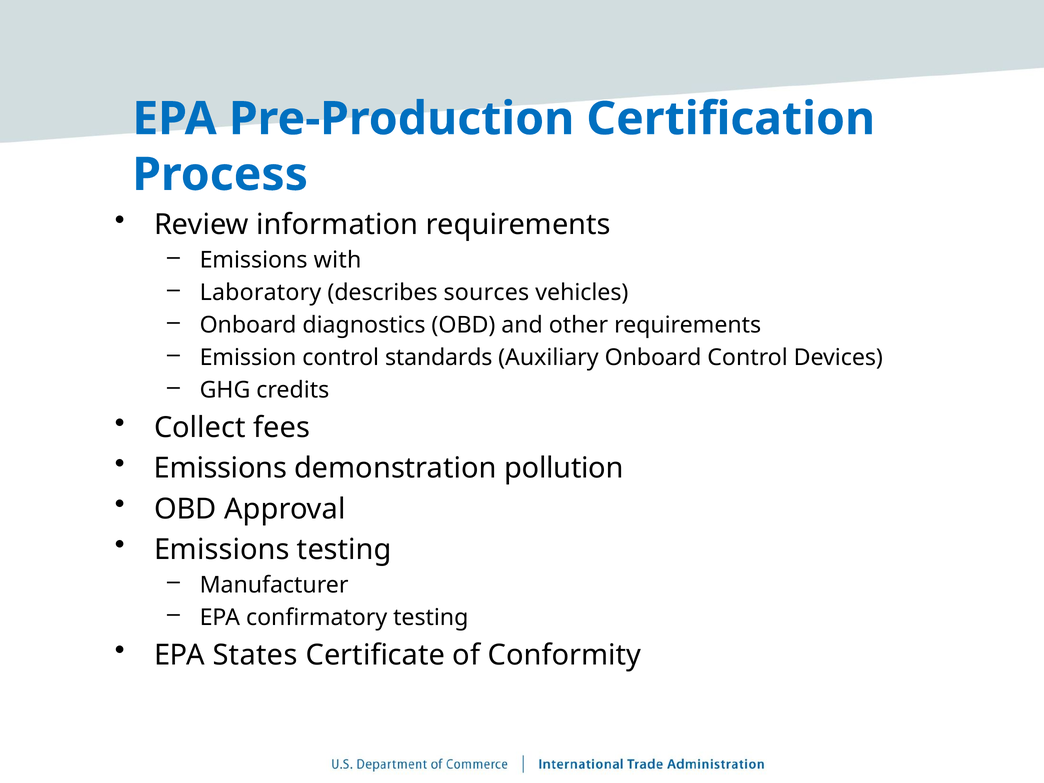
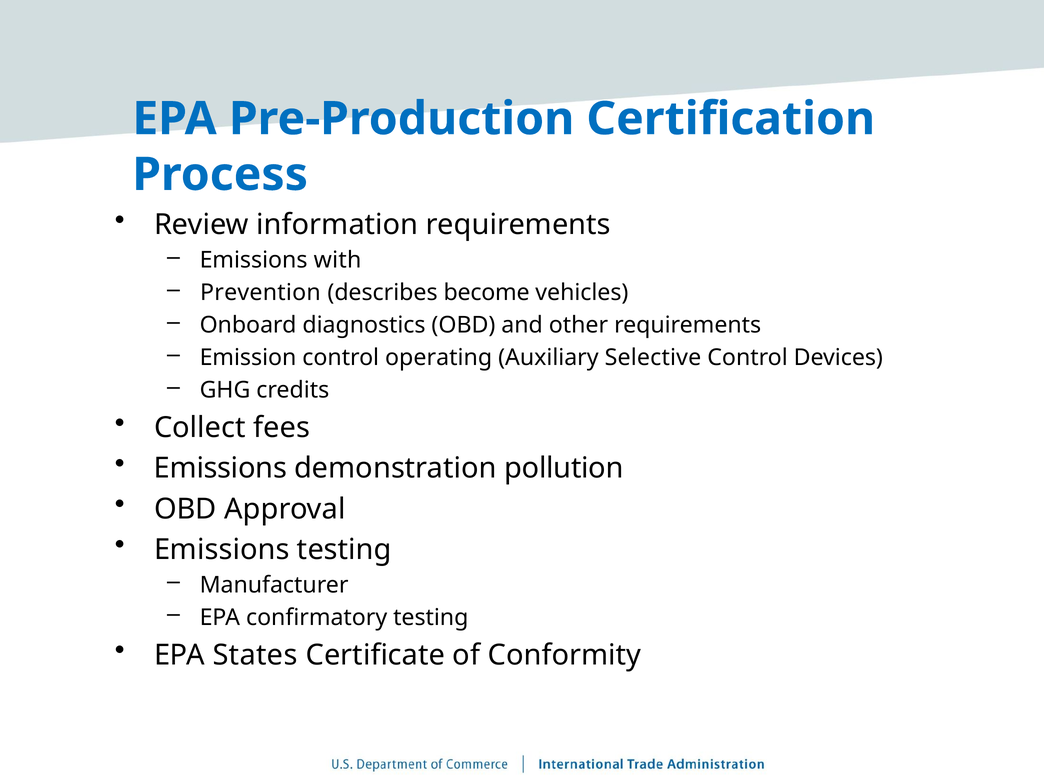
Laboratory: Laboratory -> Prevention
sources: sources -> become
standards: standards -> operating
Auxiliary Onboard: Onboard -> Selective
